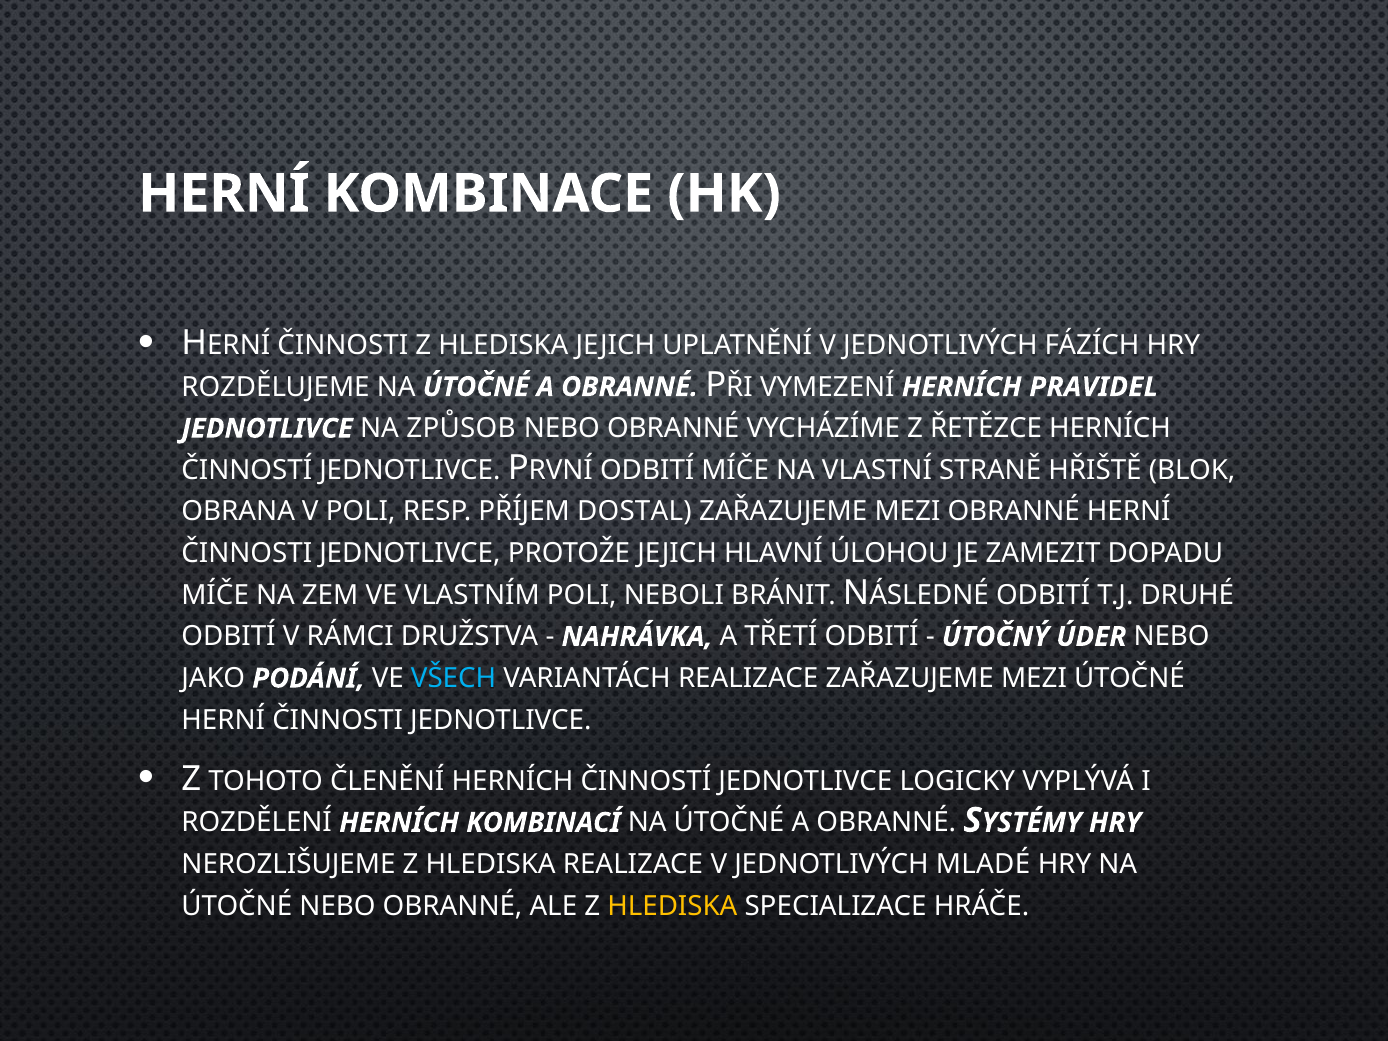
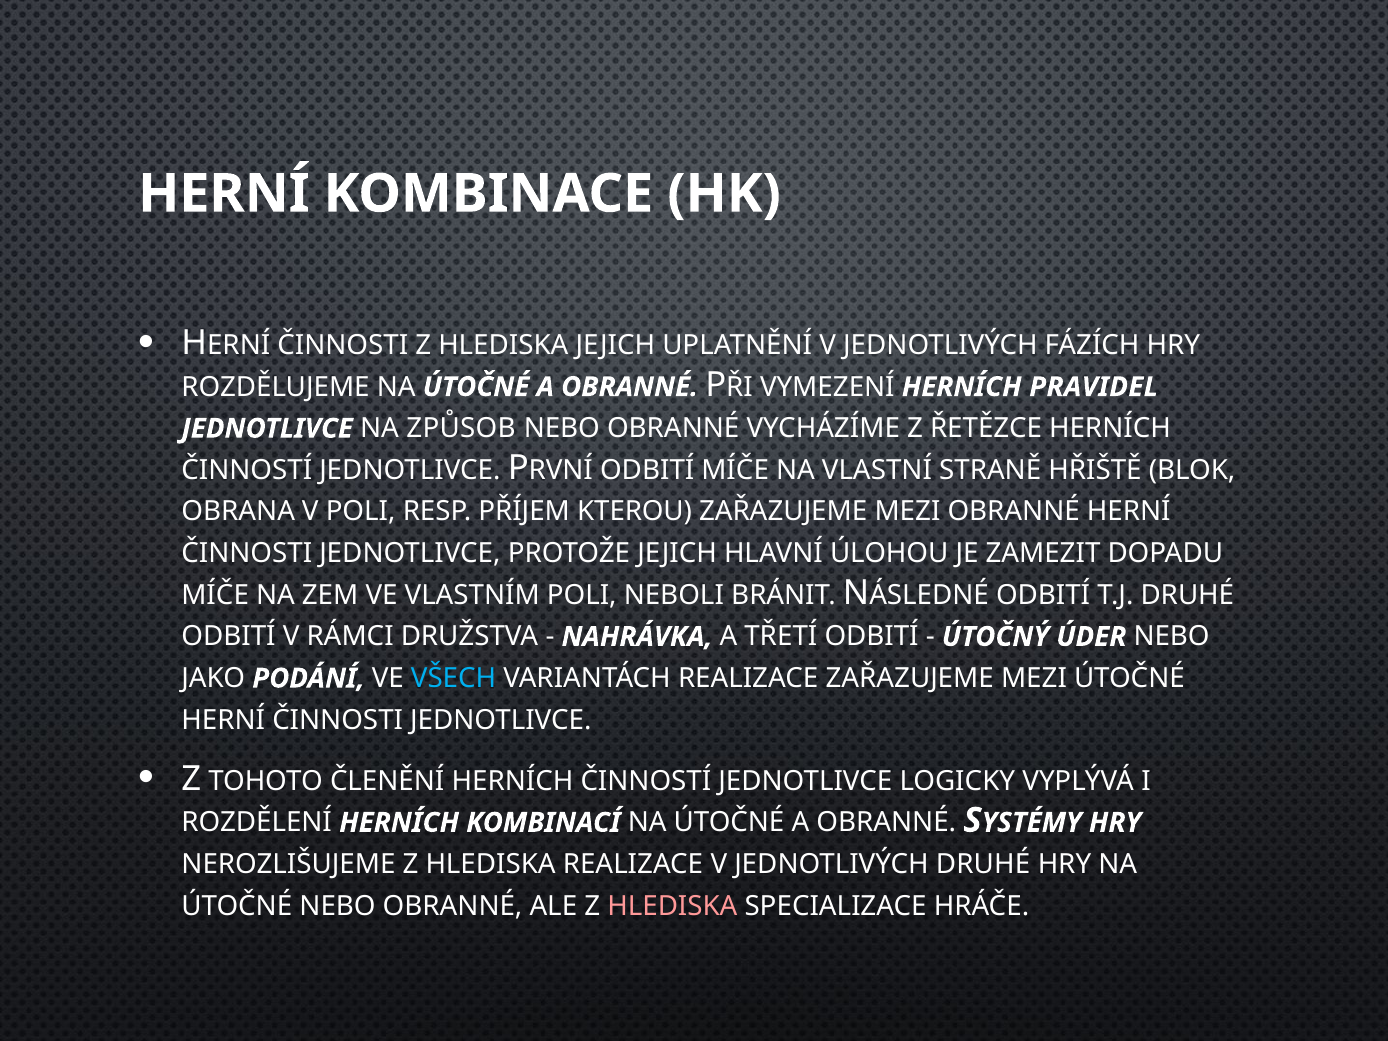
DOSTAL: DOSTAL -> KTEROU
JEDNOTLIVÝCH MLADÉ: MLADÉ -> DRUHÉ
HLEDISKA at (672, 906) colour: yellow -> pink
